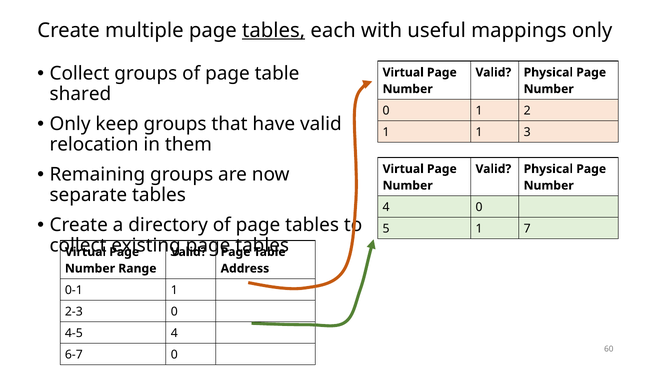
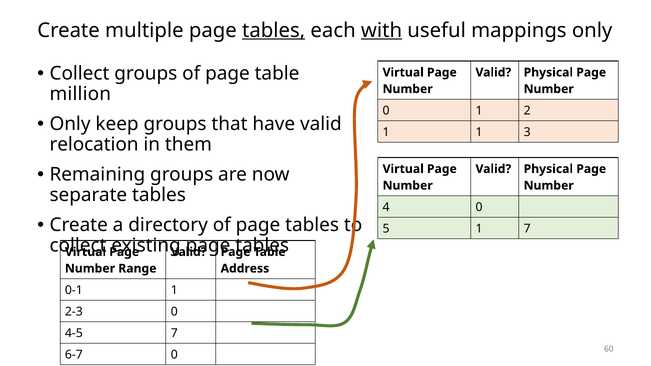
with underline: none -> present
shared: shared -> million
4-5 4: 4 -> 7
